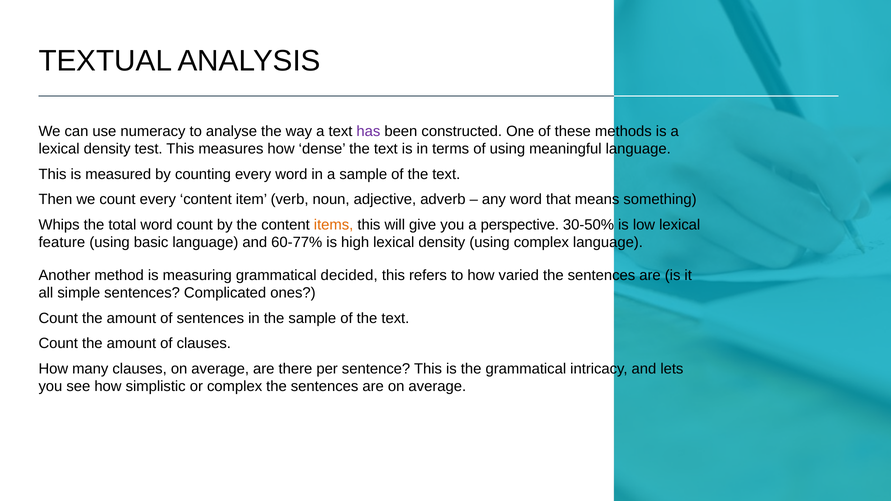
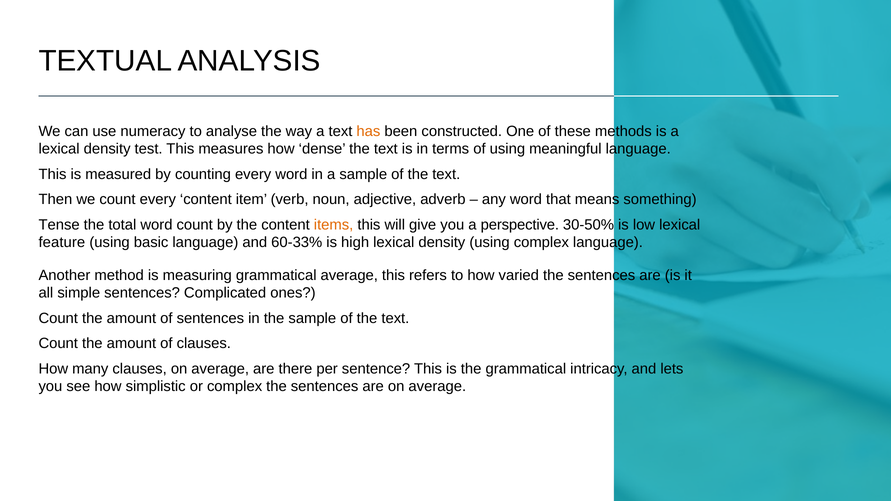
has colour: purple -> orange
Whips: Whips -> Tense
60-77%: 60-77% -> 60-33%
grammatical decided: decided -> average
